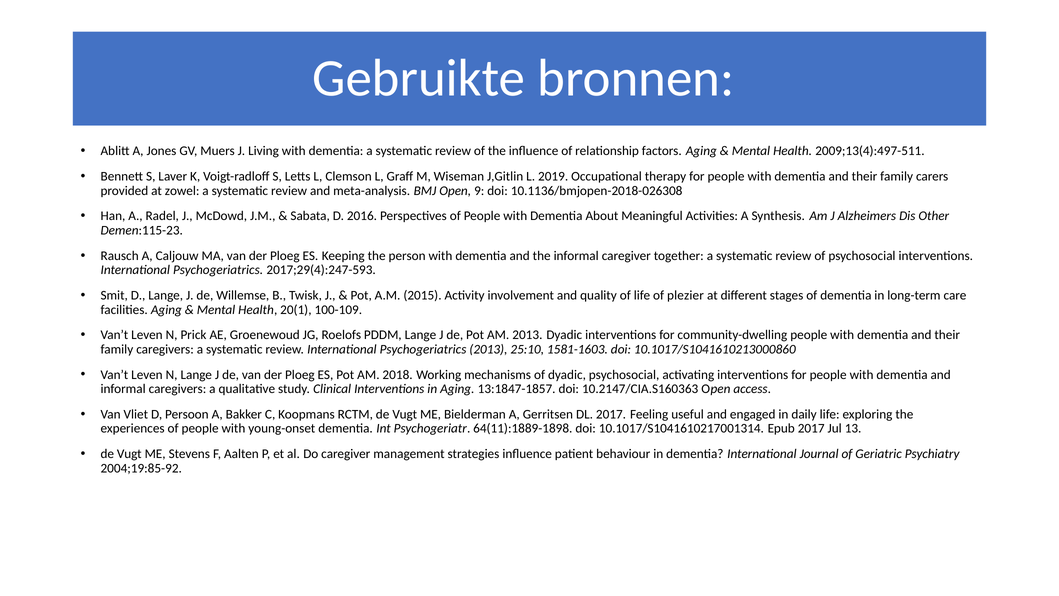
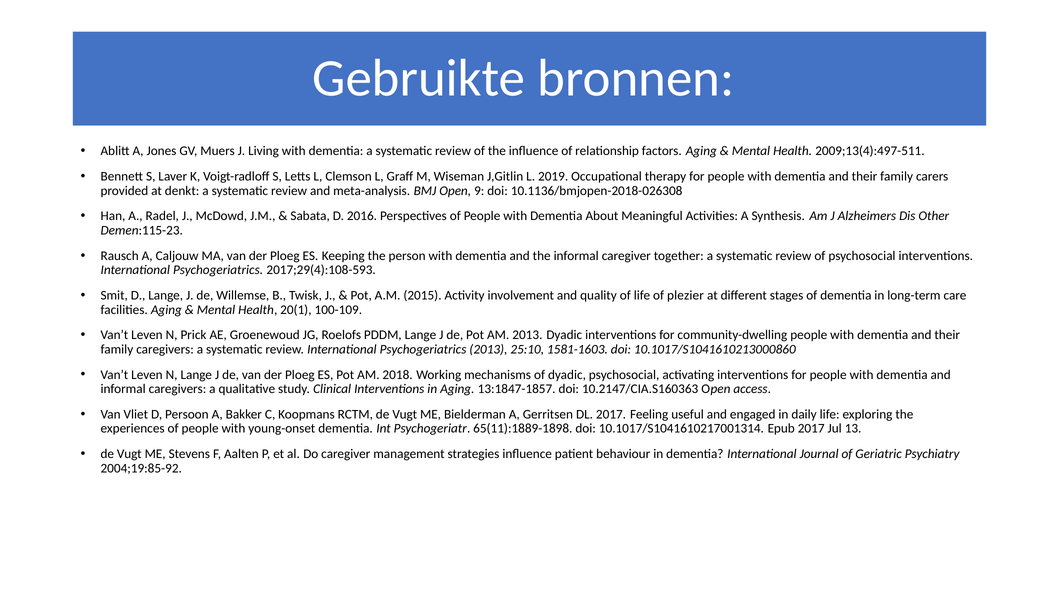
zowel: zowel -> denkt
2017;29(4):247-593: 2017;29(4):247-593 -> 2017;29(4):108-593
64(11):1889-1898: 64(11):1889-1898 -> 65(11):1889-1898
